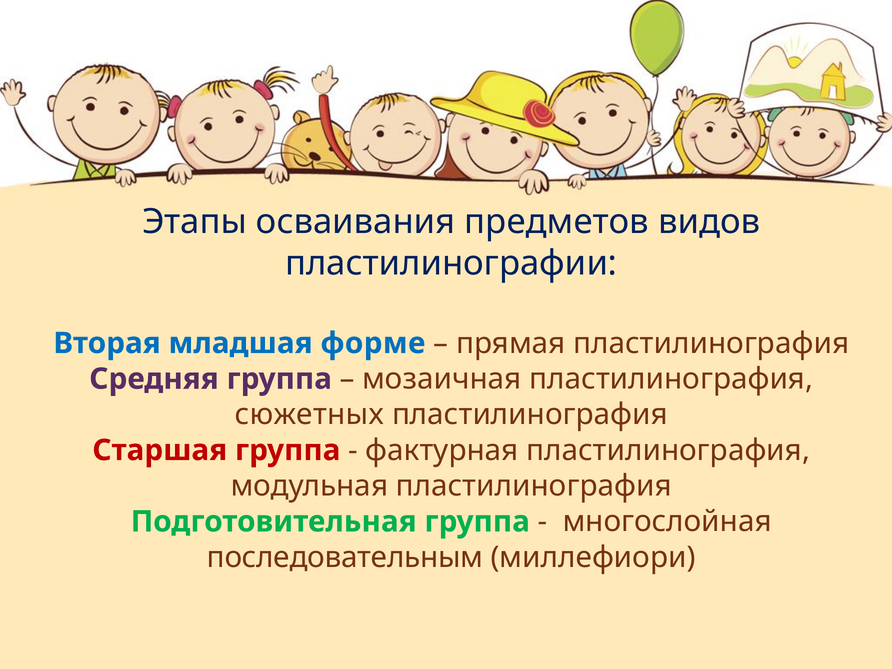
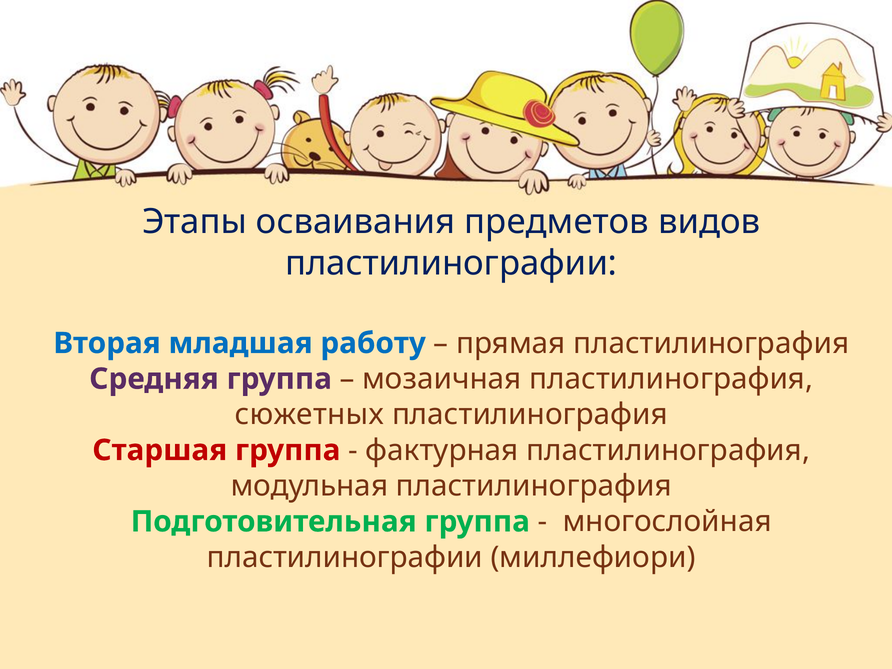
форме: форме -> работу
последовательным at (345, 557): последовательным -> пластилинографии
